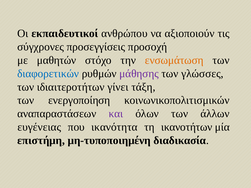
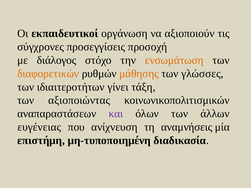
ανθρώπου: ανθρώπου -> οργάνωση
μαθητών: μαθητών -> διάλογος
διαφορετικών colour: blue -> orange
μάθησης colour: purple -> orange
ενεργοποίηση: ενεργοποίηση -> αξιοποιώντας
ικανότητα: ικανότητα -> ανίχνευση
ικανοτήτων: ικανοτήτων -> αναμνήσεις
